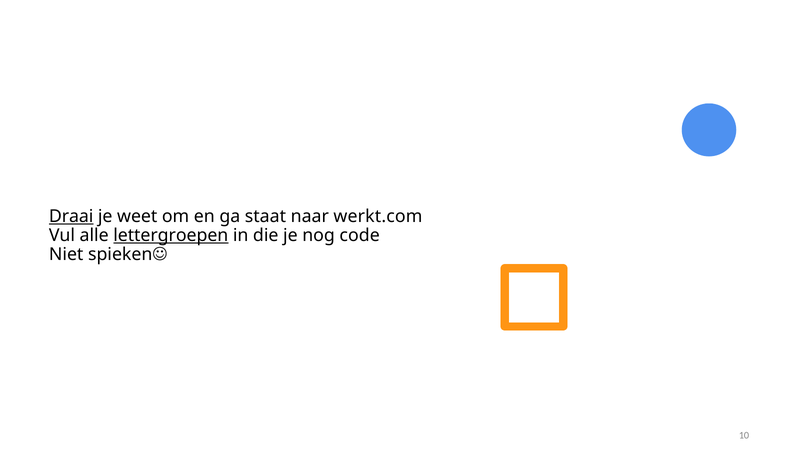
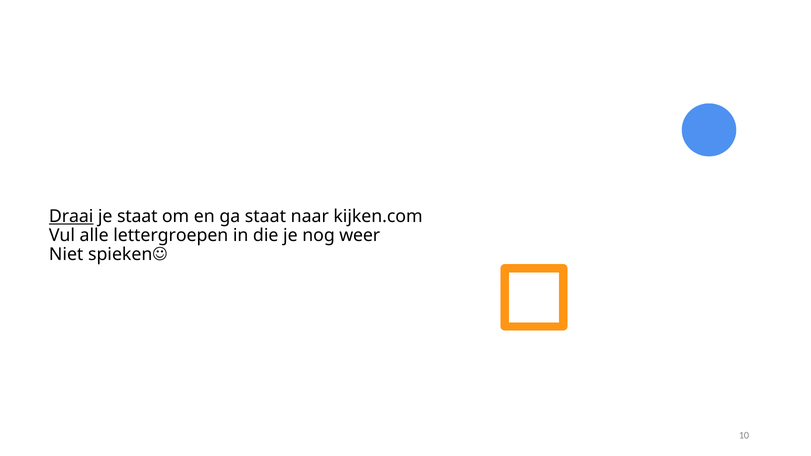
je weet: weet -> staat
werkt.com: werkt.com -> kijken.com
lettergroepen underline: present -> none
code: code -> weer
